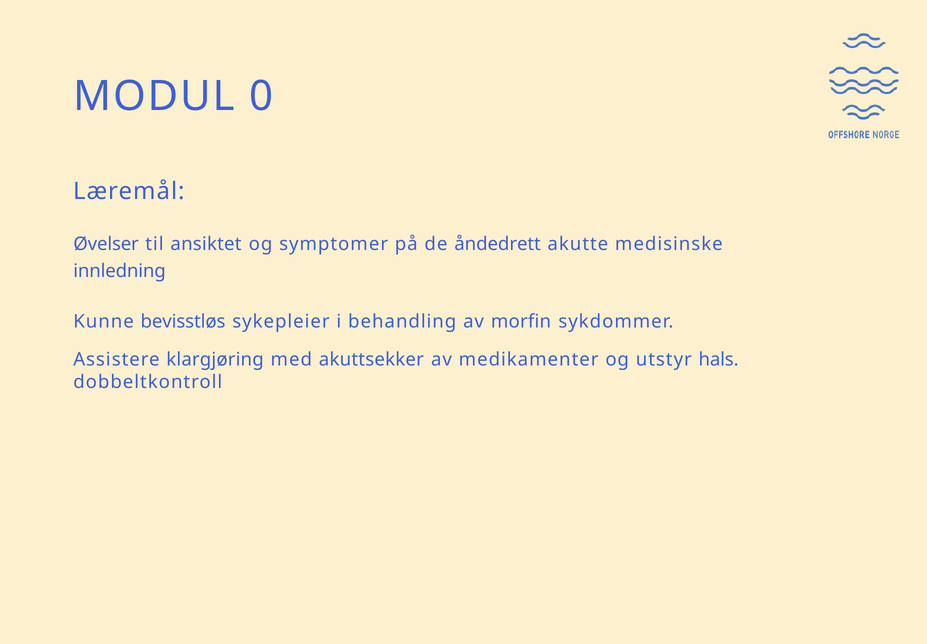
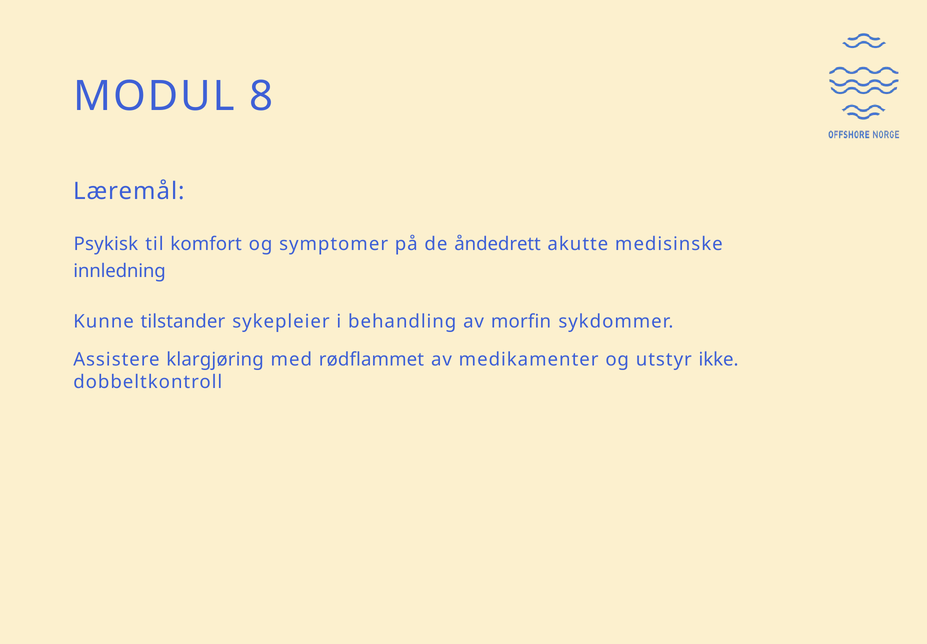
0: 0 -> 8
Øvelser: Øvelser -> Psykisk
ansiktet: ansiktet -> komfort
bevisstløs: bevisstløs -> tilstander
akuttsekker: akuttsekker -> rødflammet
hals: hals -> ikke
